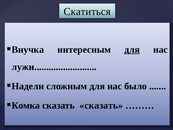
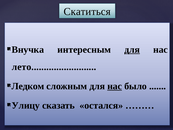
лужи: лужи -> лето
Надели: Надели -> Ледком
нас at (115, 86) underline: none -> present
Комка: Комка -> Улицу
сказать сказать: сказать -> остался
